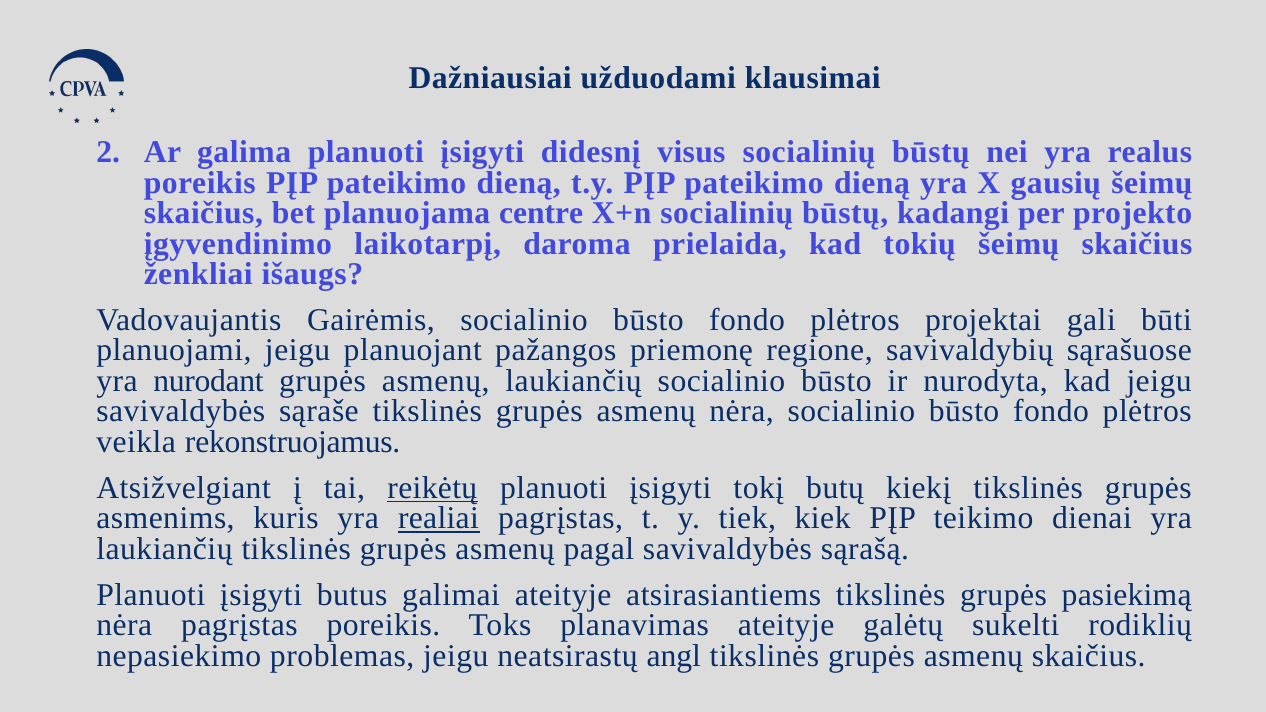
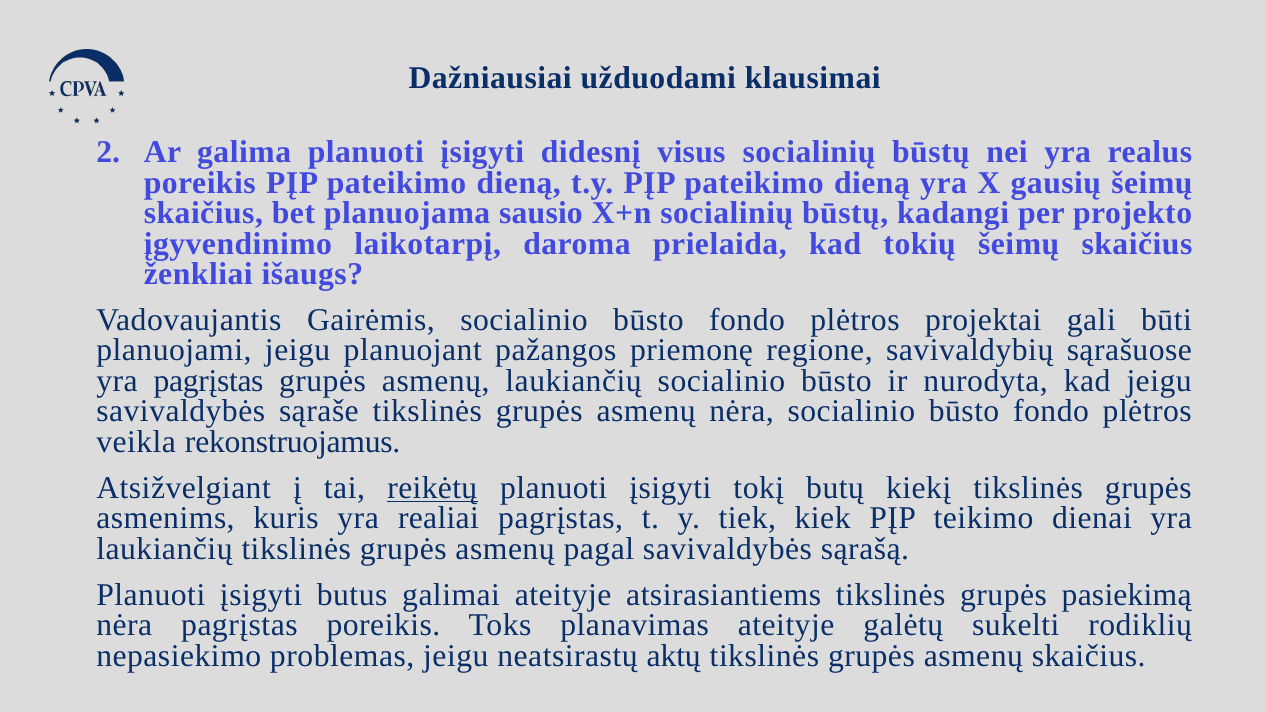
centre: centre -> sausio
yra nurodant: nurodant -> pagrįstas
realiai underline: present -> none
angl: angl -> aktų
